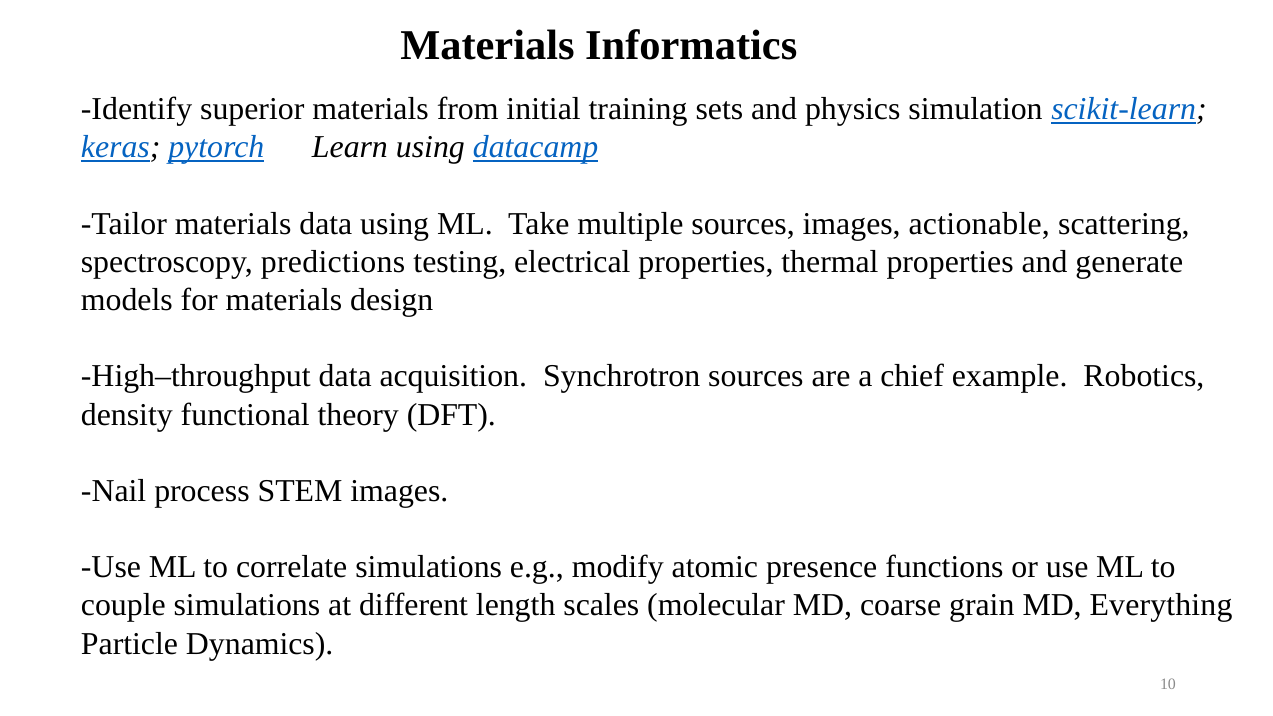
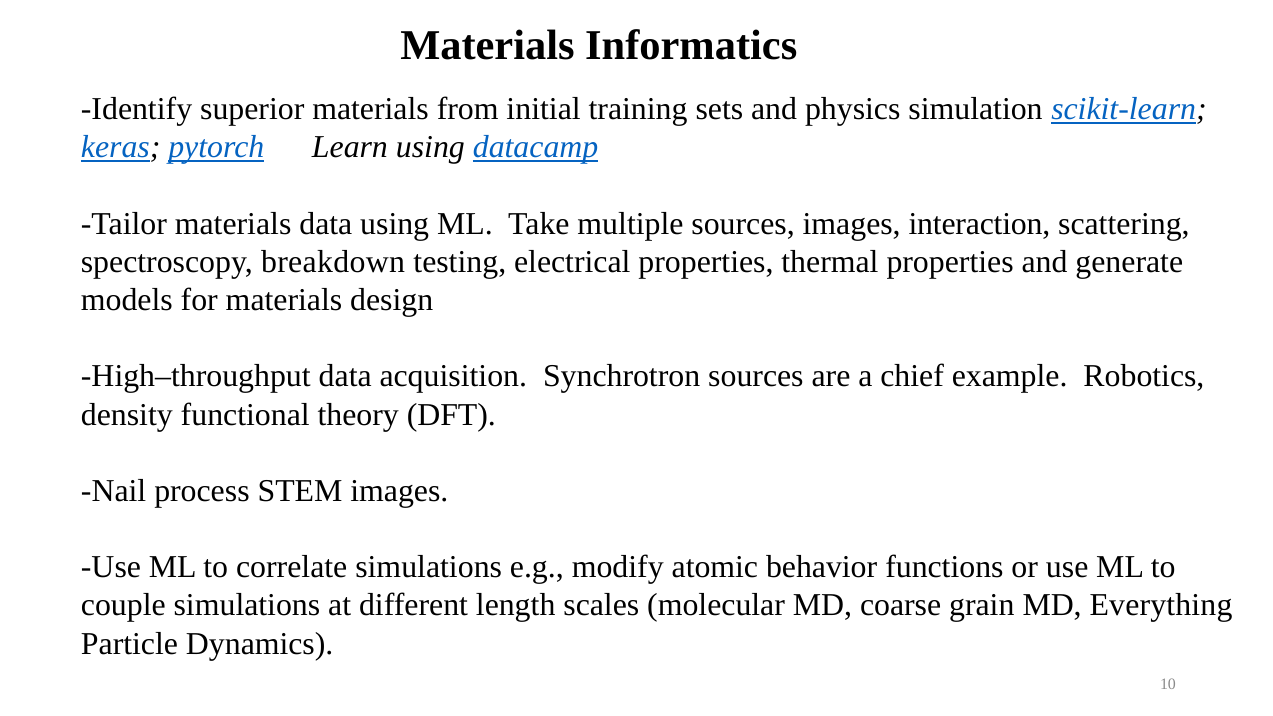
actionable: actionable -> interaction
predictions: predictions -> breakdown
presence: presence -> behavior
